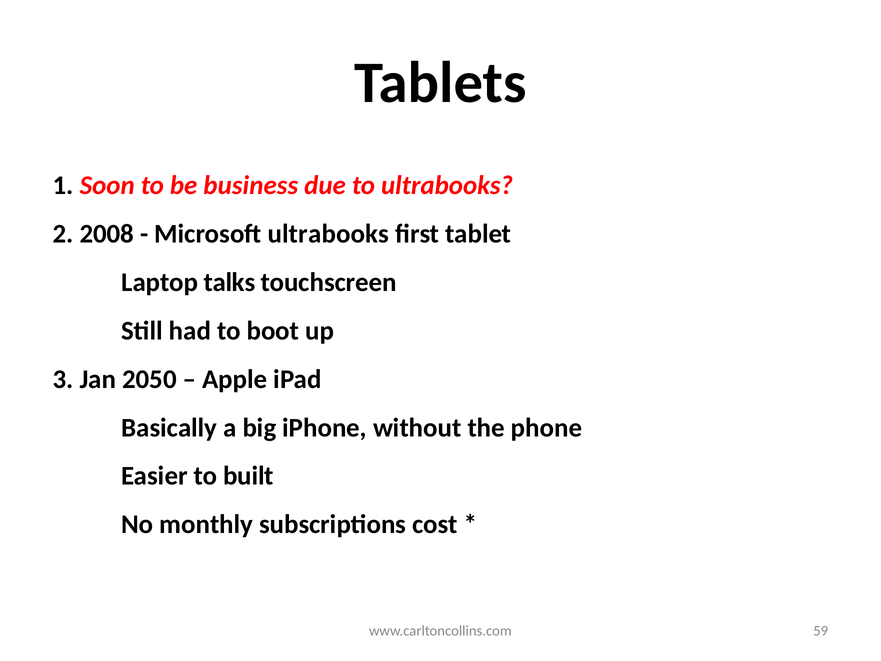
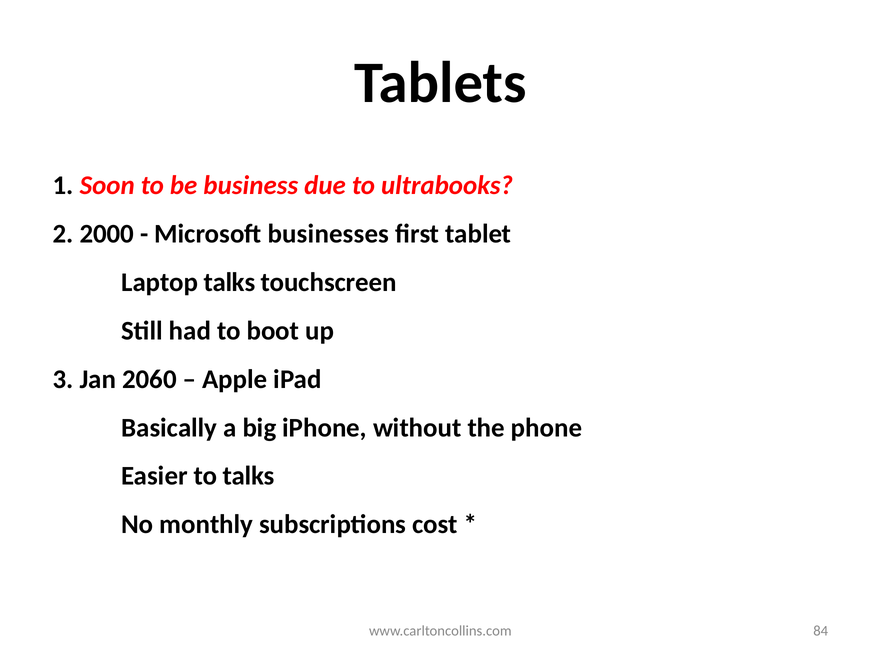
2008: 2008 -> 2000
Microsoft ultrabooks: ultrabooks -> businesses
2050: 2050 -> 2060
to built: built -> talks
59: 59 -> 84
